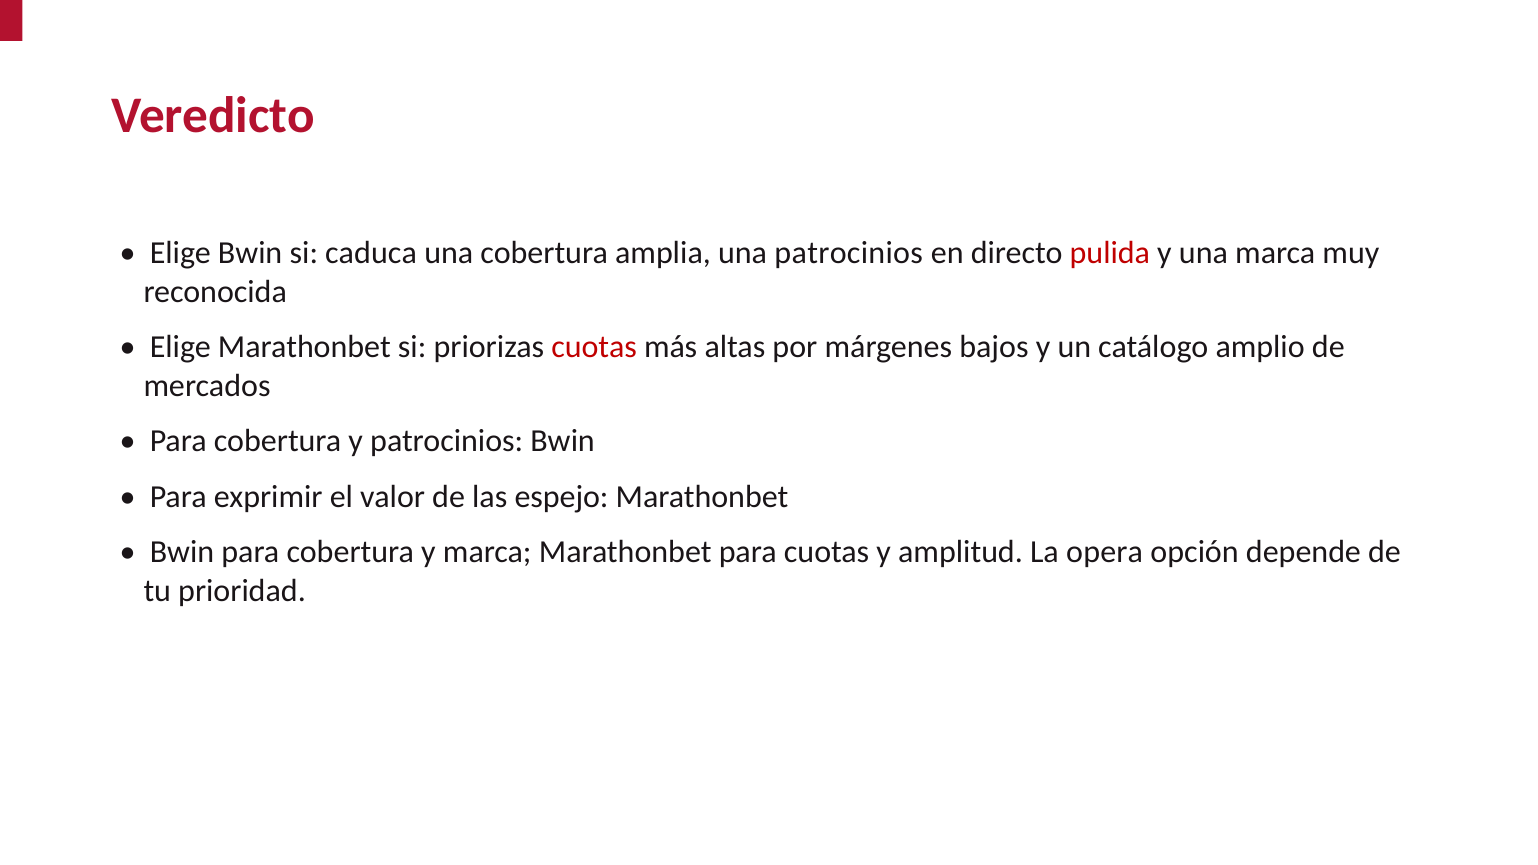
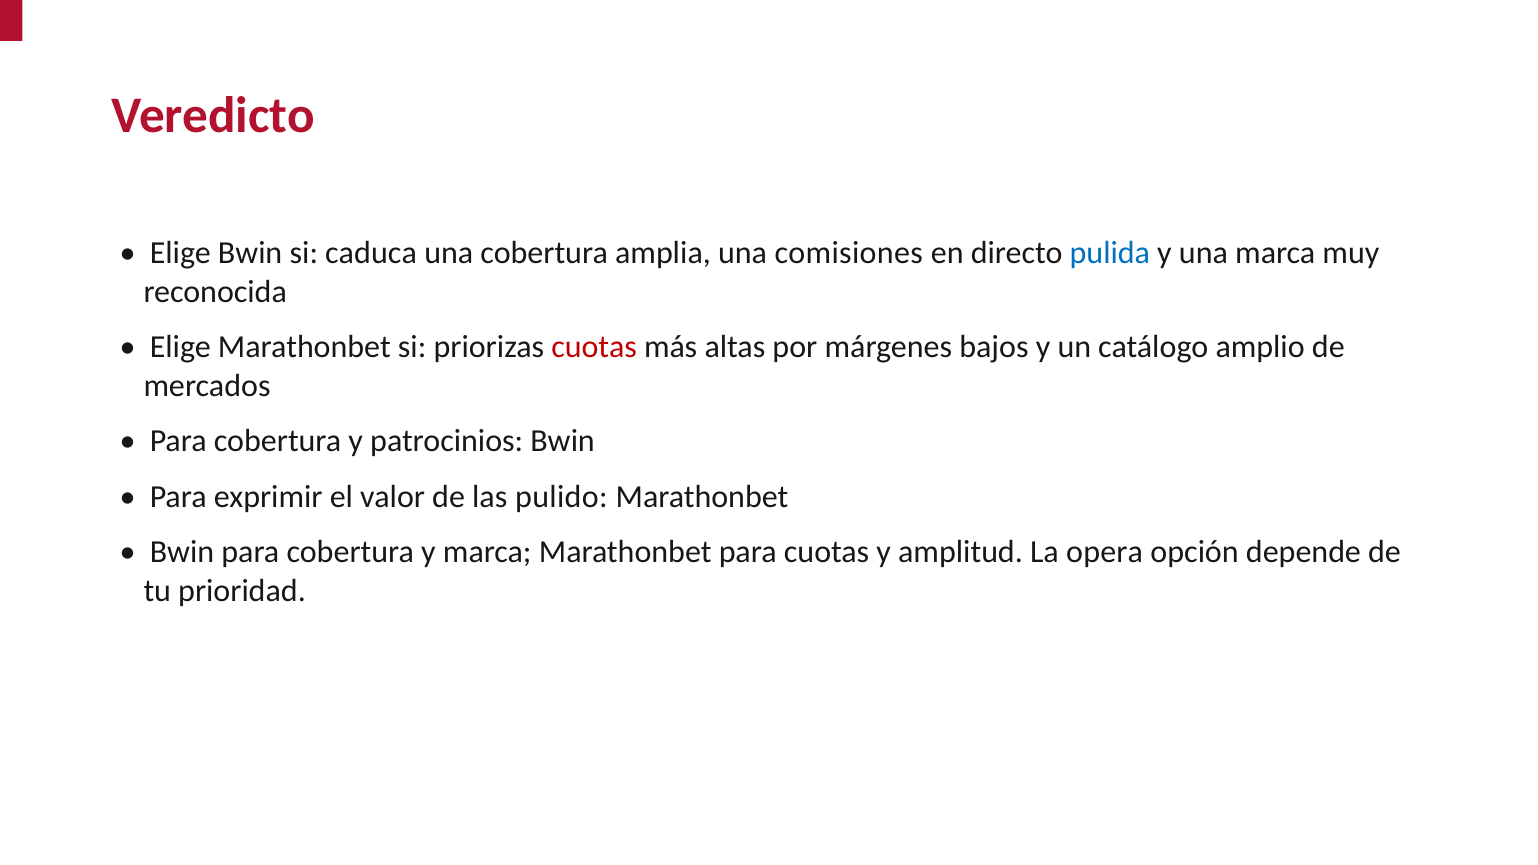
una patrocinios: patrocinios -> comisiones
pulida colour: red -> blue
espejo: espejo -> pulido
